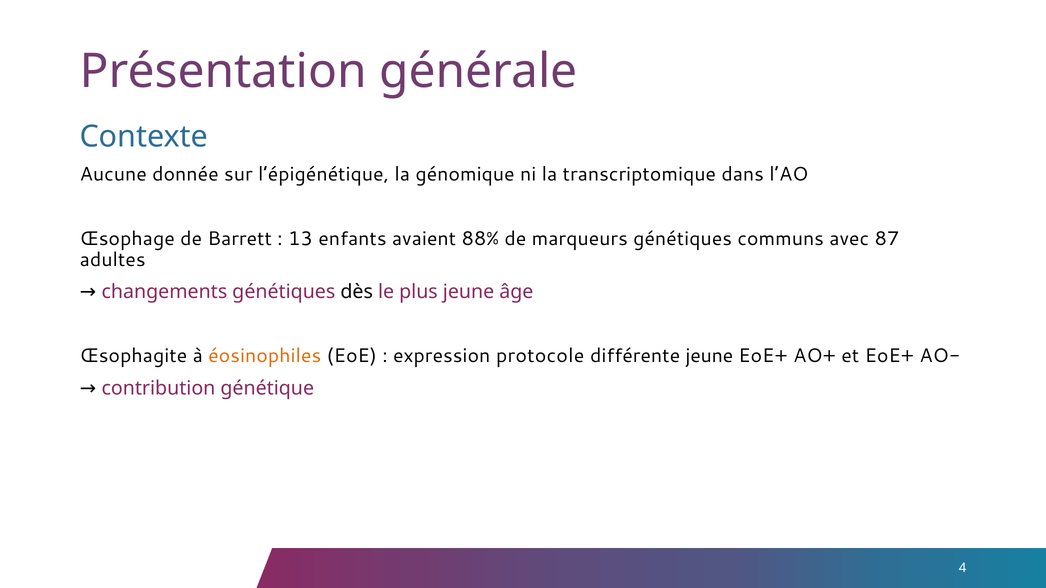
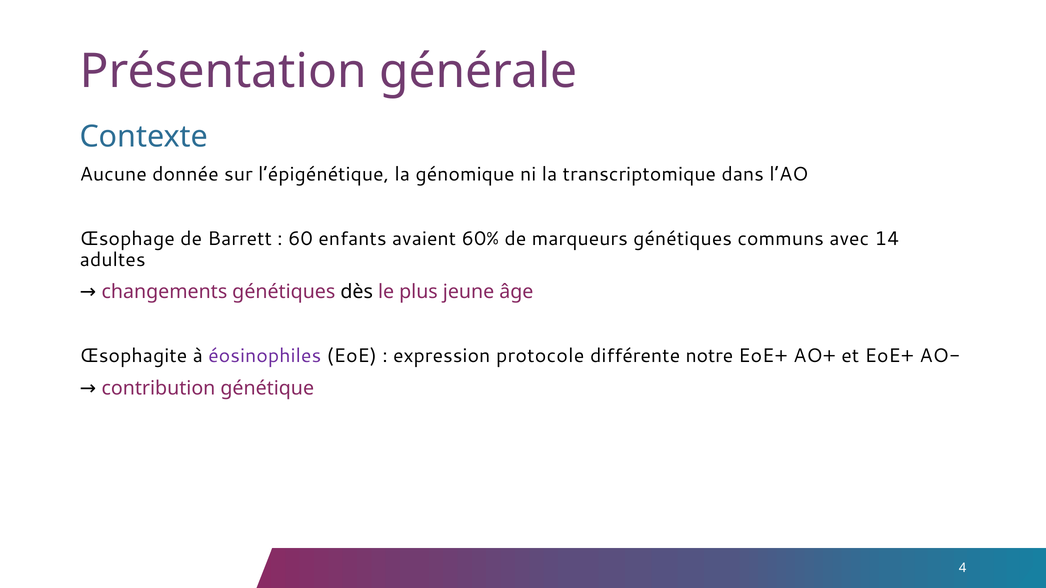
13: 13 -> 60
88%: 88% -> 60%
87: 87 -> 14
éosinophiles colour: orange -> purple
différente jeune: jeune -> notre
